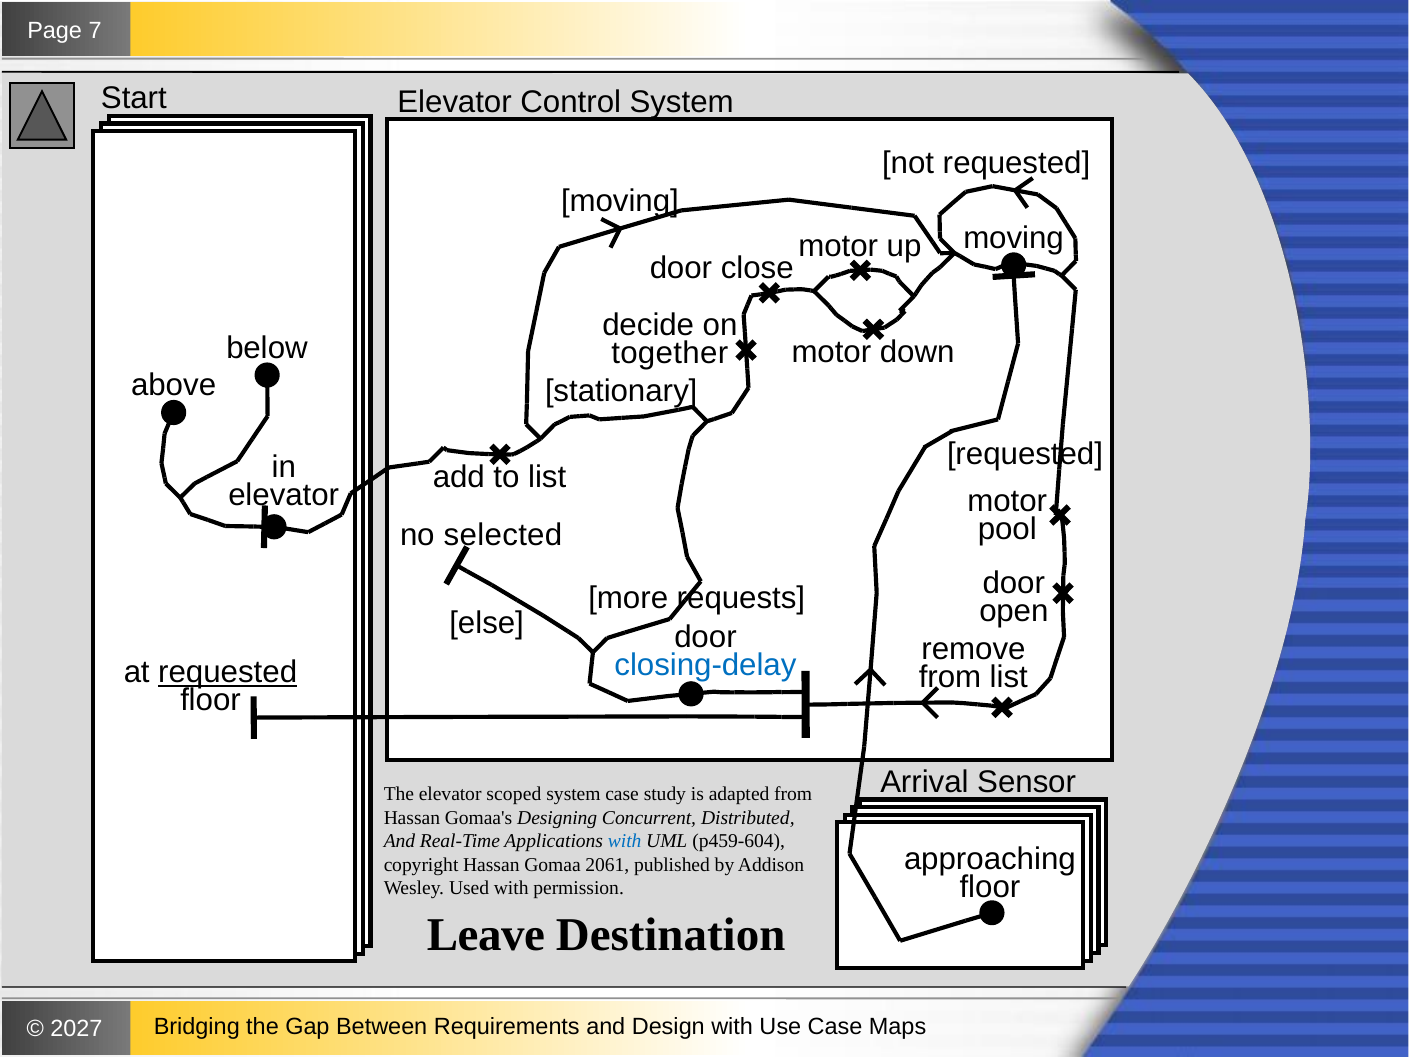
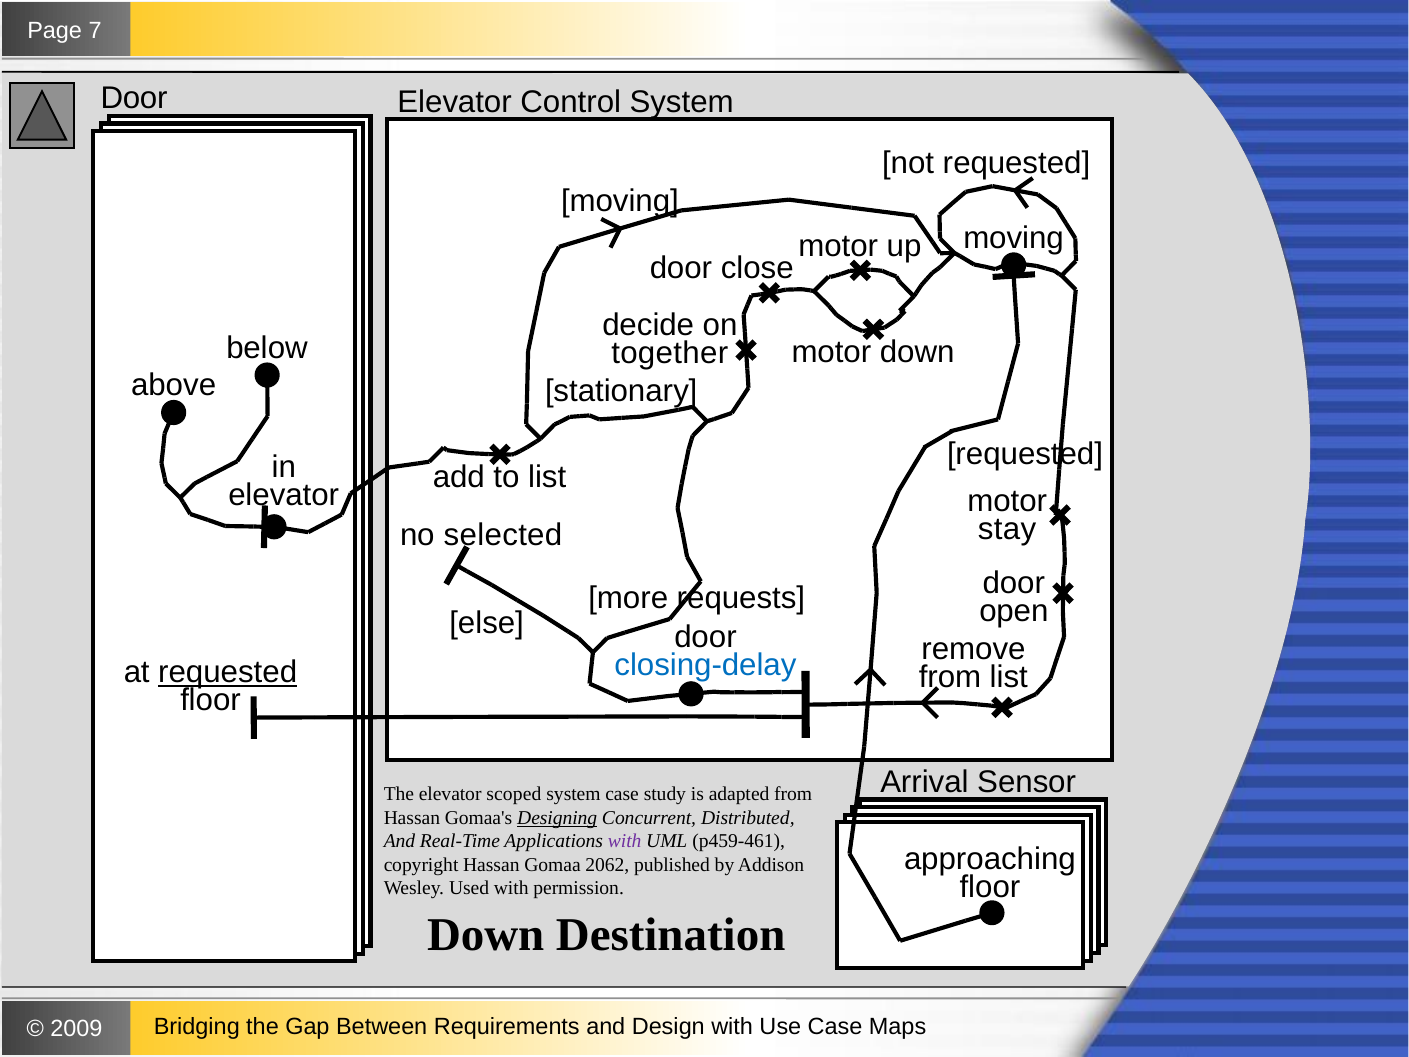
Start at (134, 99): Start -> Door
pool: pool -> stay
Designing underline: none -> present
with at (625, 841) colour: blue -> purple
p459-604: p459-604 -> p459-461
2061: 2061 -> 2062
Leave at (486, 935): Leave -> Down
2027: 2027 -> 2009
